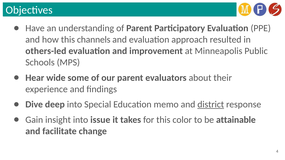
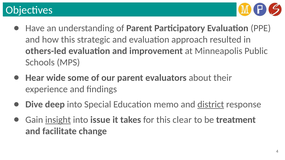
channels: channels -> strategic
insight underline: none -> present
color: color -> clear
attainable: attainable -> treatment
